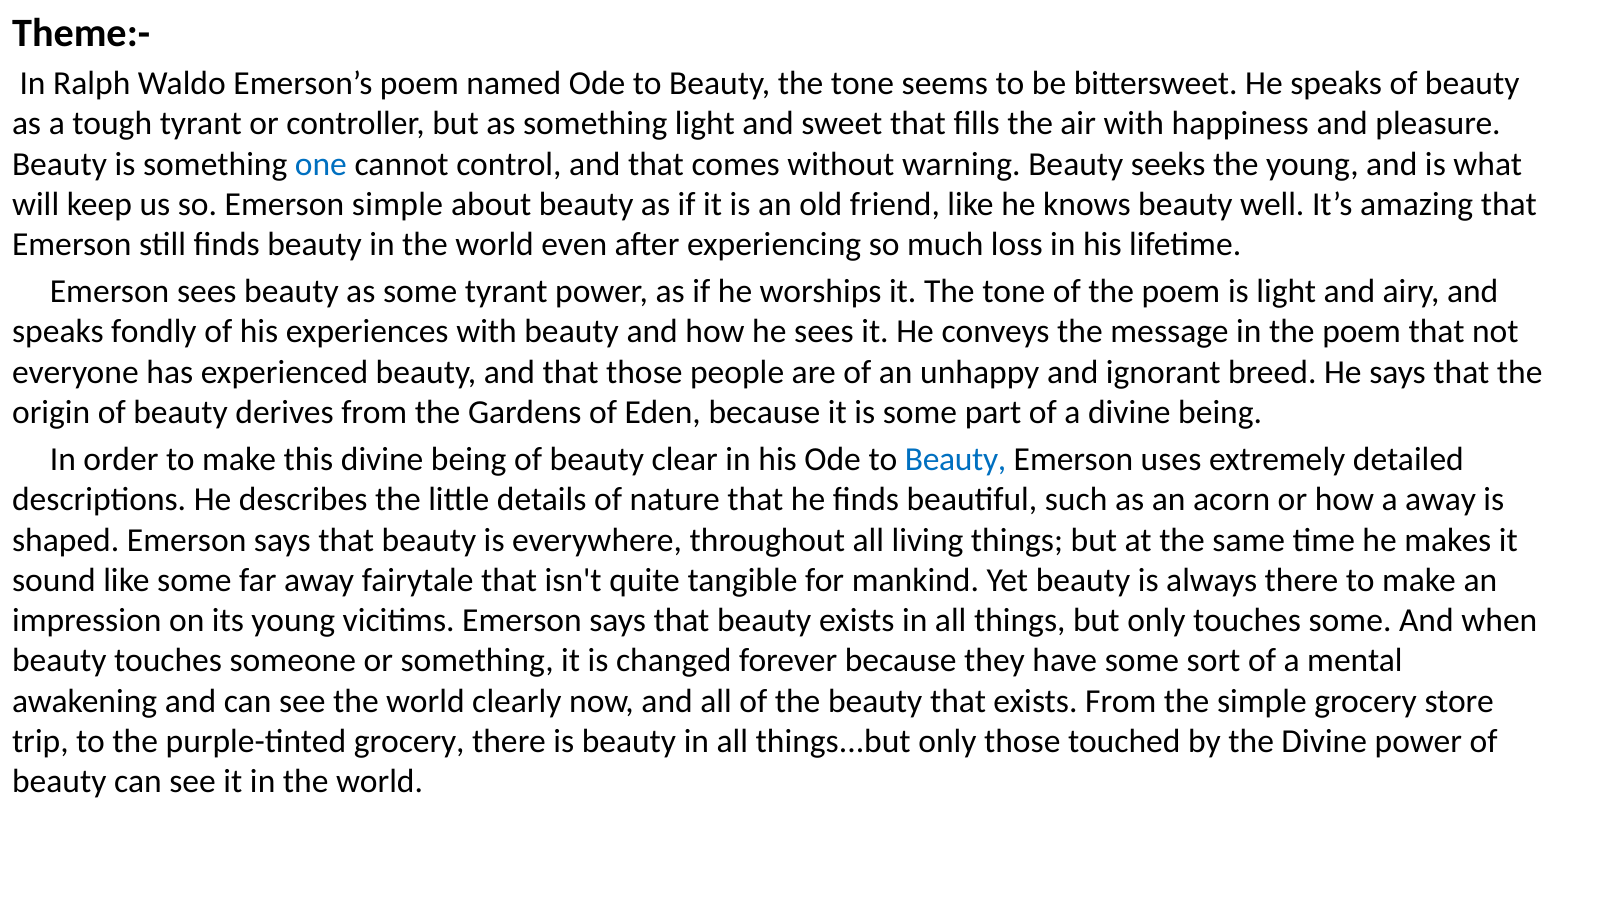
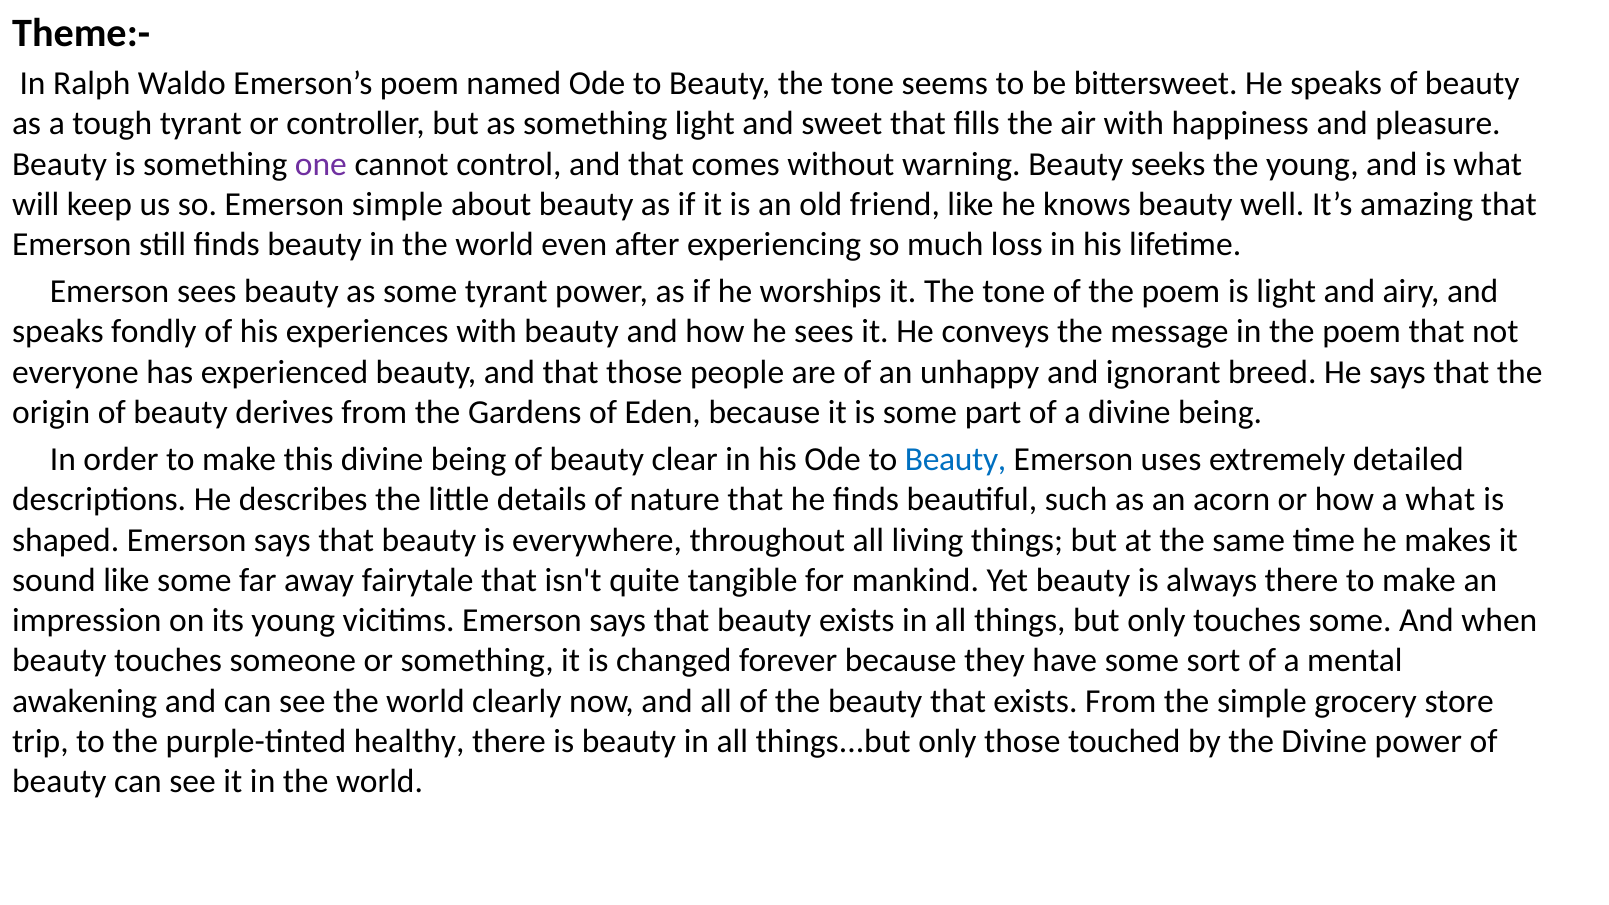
one colour: blue -> purple
a away: away -> what
purple-tinted grocery: grocery -> healthy
